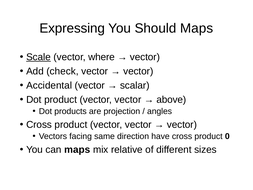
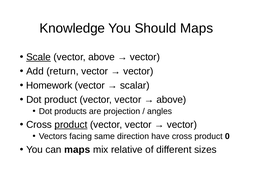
Expressing: Expressing -> Knowledge
vector where: where -> above
check: check -> return
Accidental: Accidental -> Homework
product at (71, 124) underline: none -> present
